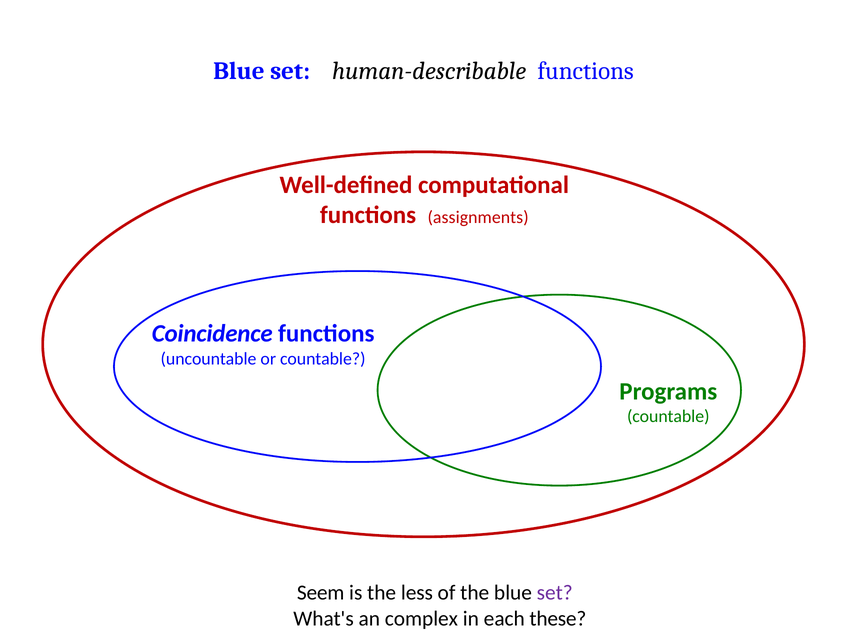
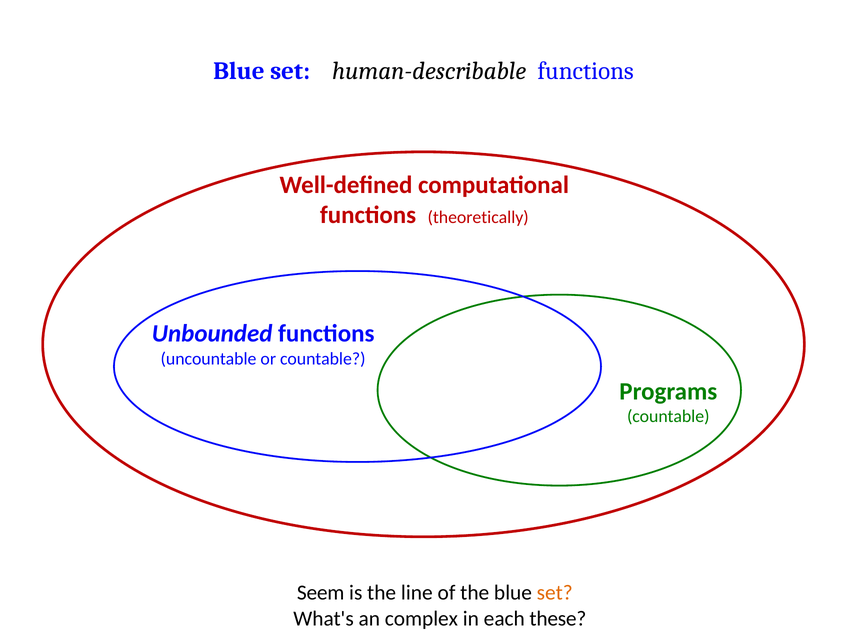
assignments: assignments -> theoretically
Coincidence: Coincidence -> Unbounded
less: less -> line
set at (555, 592) colour: purple -> orange
